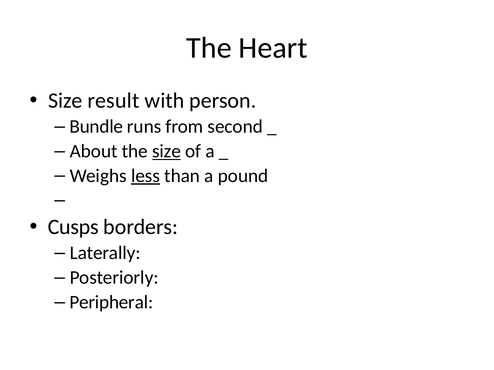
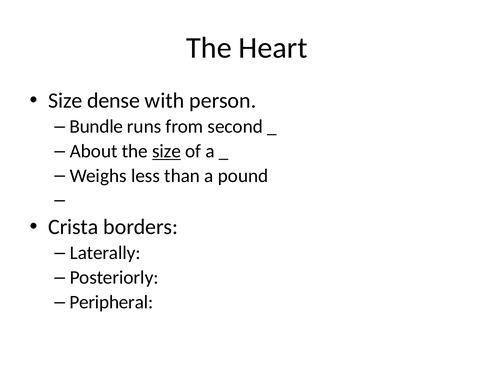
result: result -> dense
less underline: present -> none
Cusps: Cusps -> Crista
